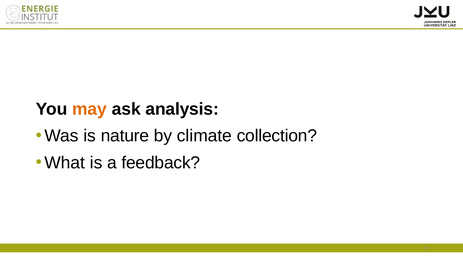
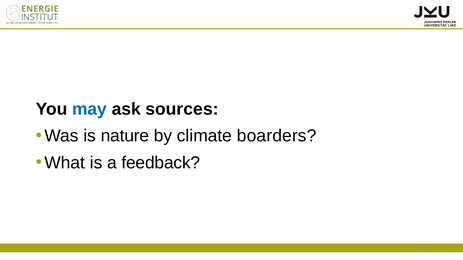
may colour: orange -> blue
analysis: analysis -> sources
collection: collection -> boarders
